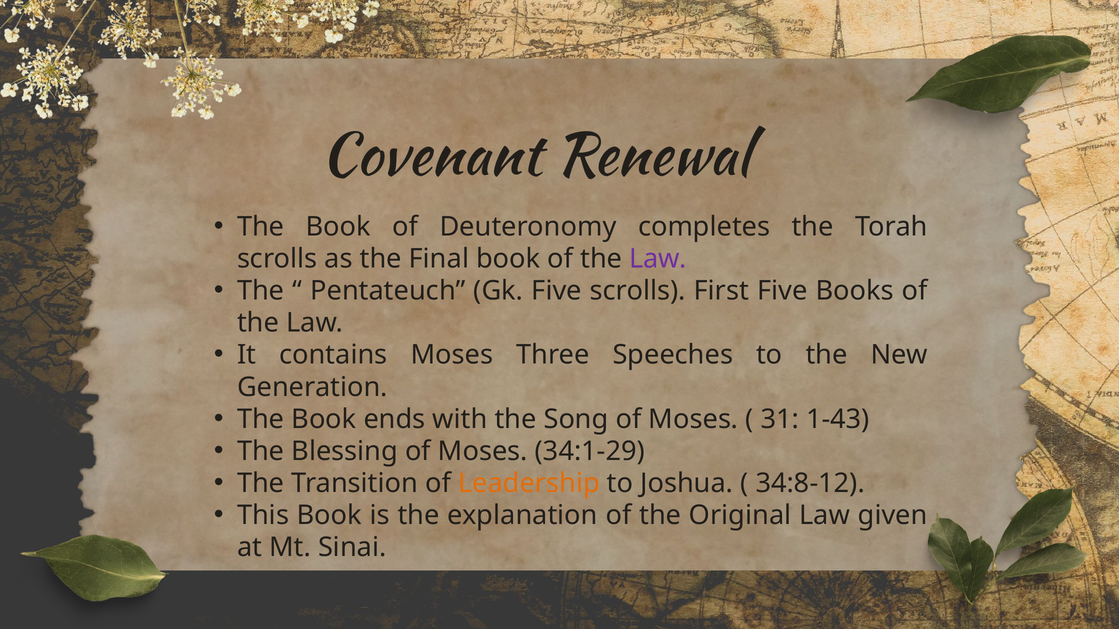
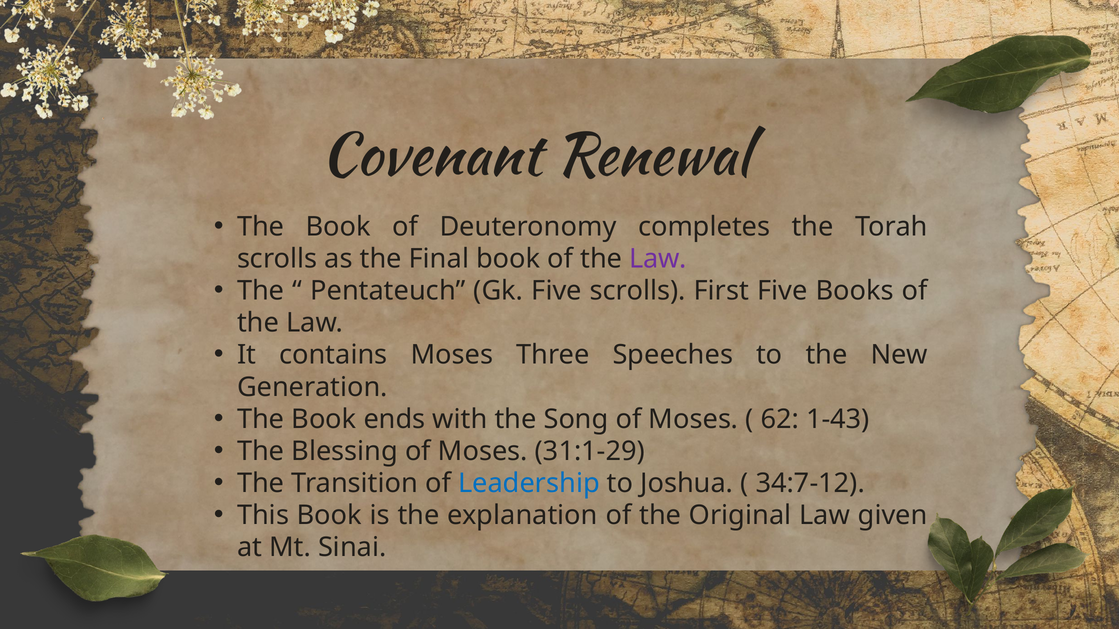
31: 31 -> 62
34:1-29: 34:1-29 -> 31:1-29
Leadership colour: orange -> blue
34:8-12: 34:8-12 -> 34:7-12
